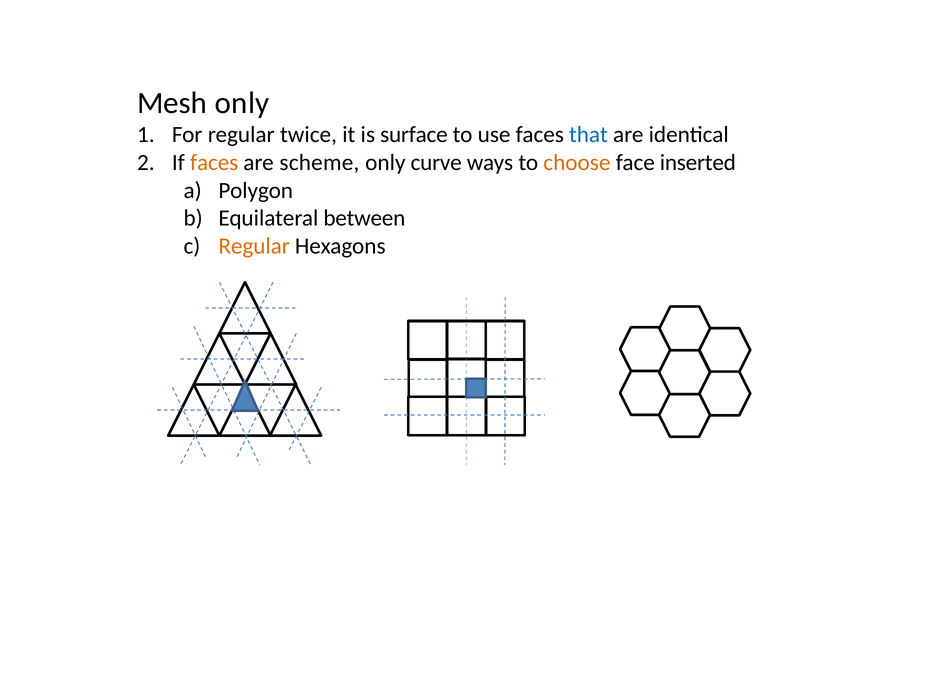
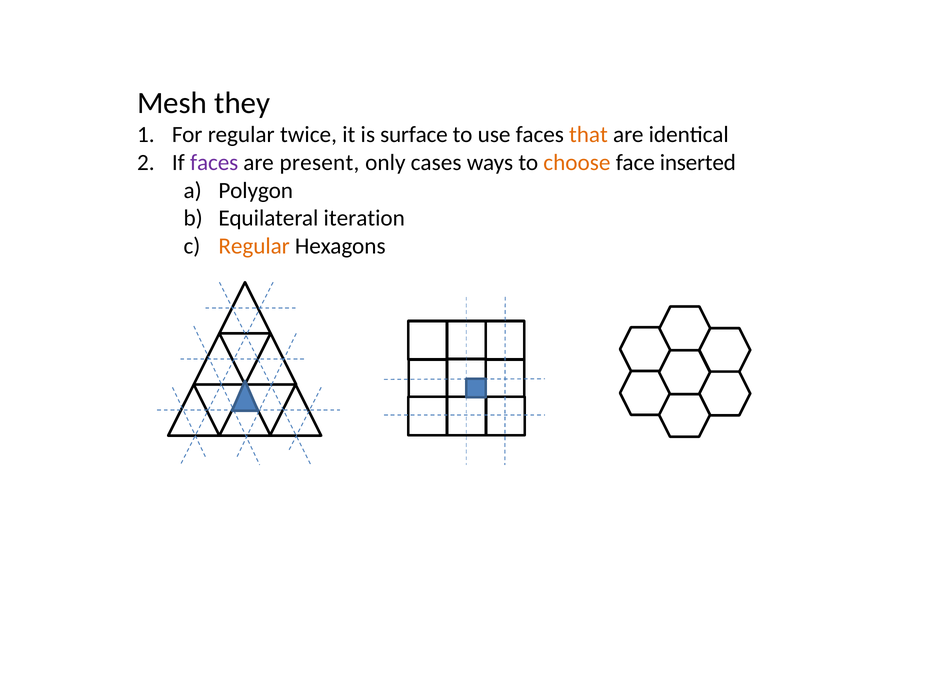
Mesh only: only -> they
that colour: blue -> orange
faces at (214, 163) colour: orange -> purple
scheme: scheme -> present
curve: curve -> cases
between: between -> iteration
